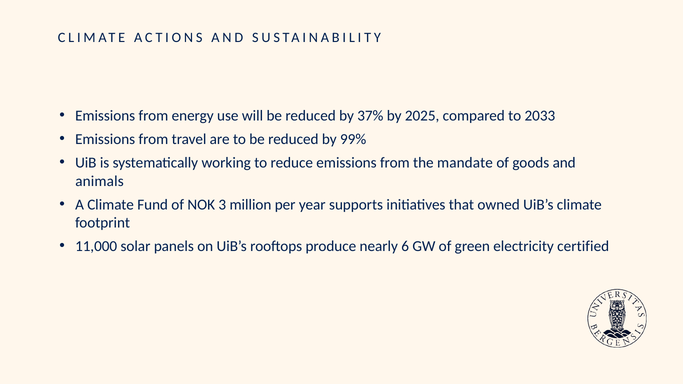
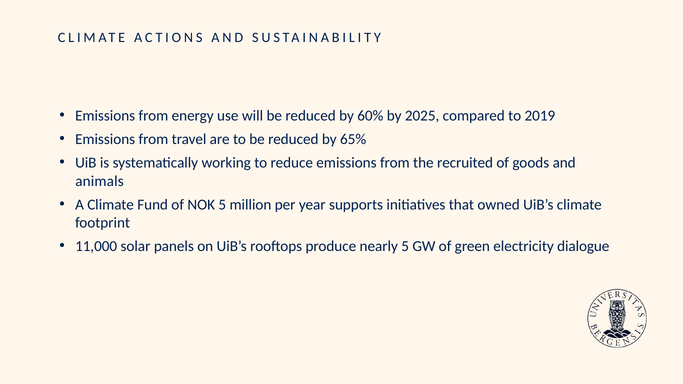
37%: 37% -> 60%
2033: 2033 -> 2019
99%: 99% -> 65%
mandate: mandate -> recruited
NOK 3: 3 -> 5
nearly 6: 6 -> 5
certified: certified -> dialogue
